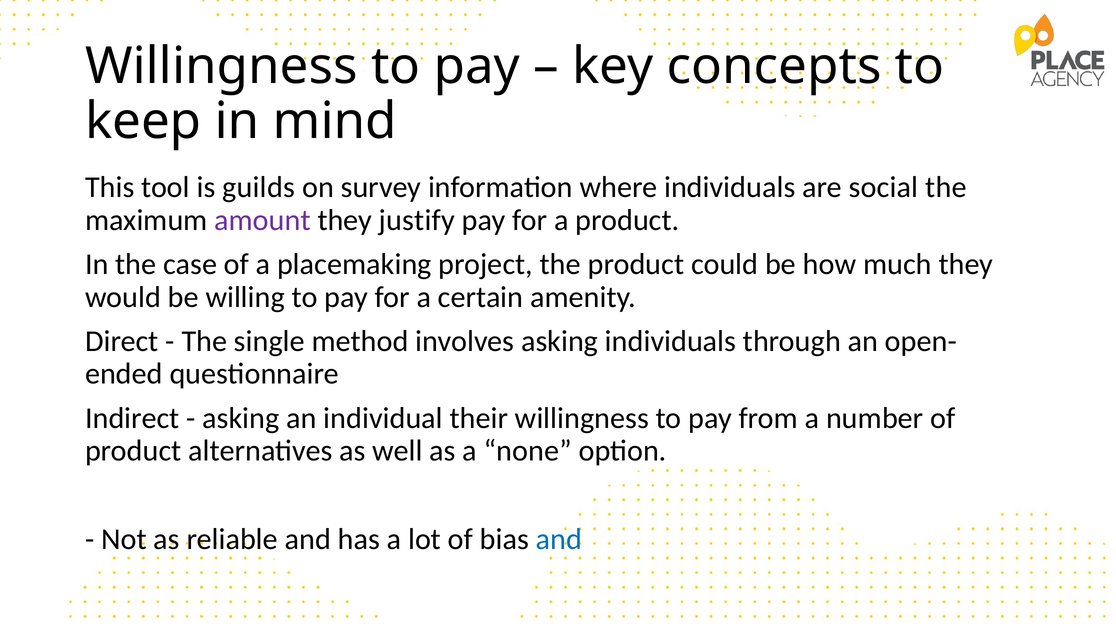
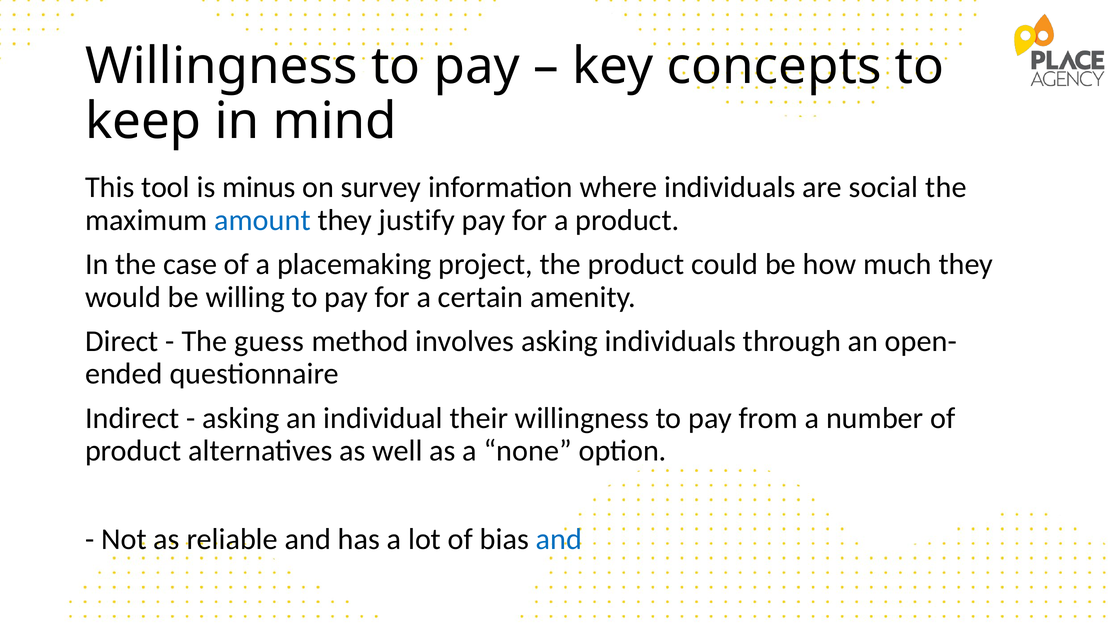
guilds: guilds -> minus
amount colour: purple -> blue
single: single -> guess
